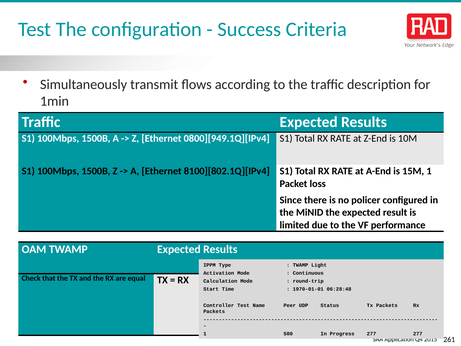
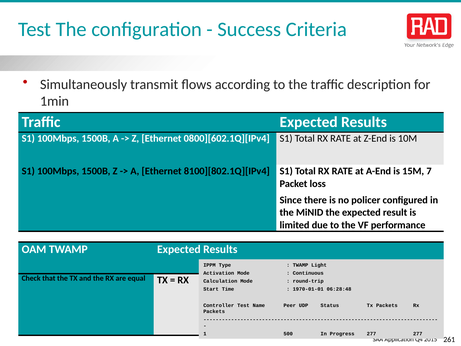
0800][949.1Q][IPv4: 0800][949.1Q][IPv4 -> 0800][602.1Q][IPv4
15M 1: 1 -> 7
